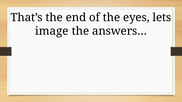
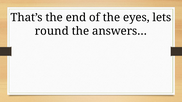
image: image -> round
